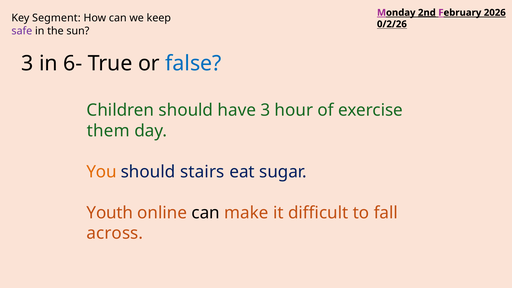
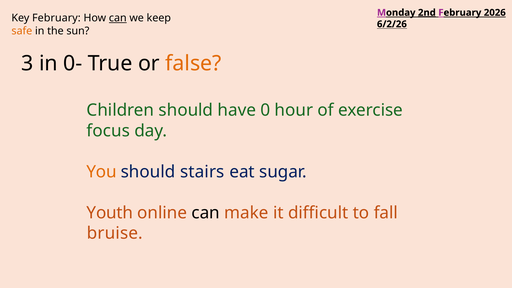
Key Segment: Segment -> February
can at (118, 18) underline: none -> present
0/2/26: 0/2/26 -> 6/2/26
safe colour: purple -> orange
6-: 6- -> 0-
false colour: blue -> orange
have 3: 3 -> 0
them: them -> focus
across: across -> bruise
